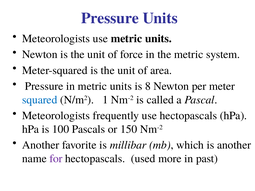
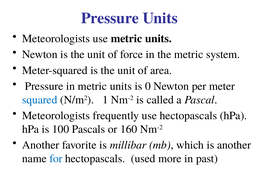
8: 8 -> 0
150: 150 -> 160
for colour: purple -> blue
